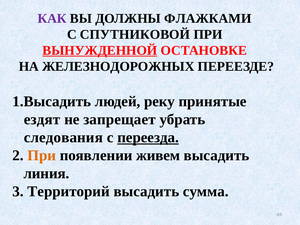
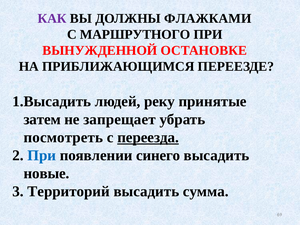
СПУТНИКОВОЙ: СПУТНИКОВОЙ -> МАРШРУТНОГО
ВЫНУЖДЕННОЙ underline: present -> none
ЖЕЛЕЗНОДОРОЖНЫХ: ЖЕЛЕЗНОДОРОЖНЫХ -> ПРИБЛИЖАЮЩИМСЯ
ездят: ездят -> затем
следования: следования -> посмотреть
При at (42, 156) colour: orange -> blue
живем: живем -> синего
линия: линия -> новые
